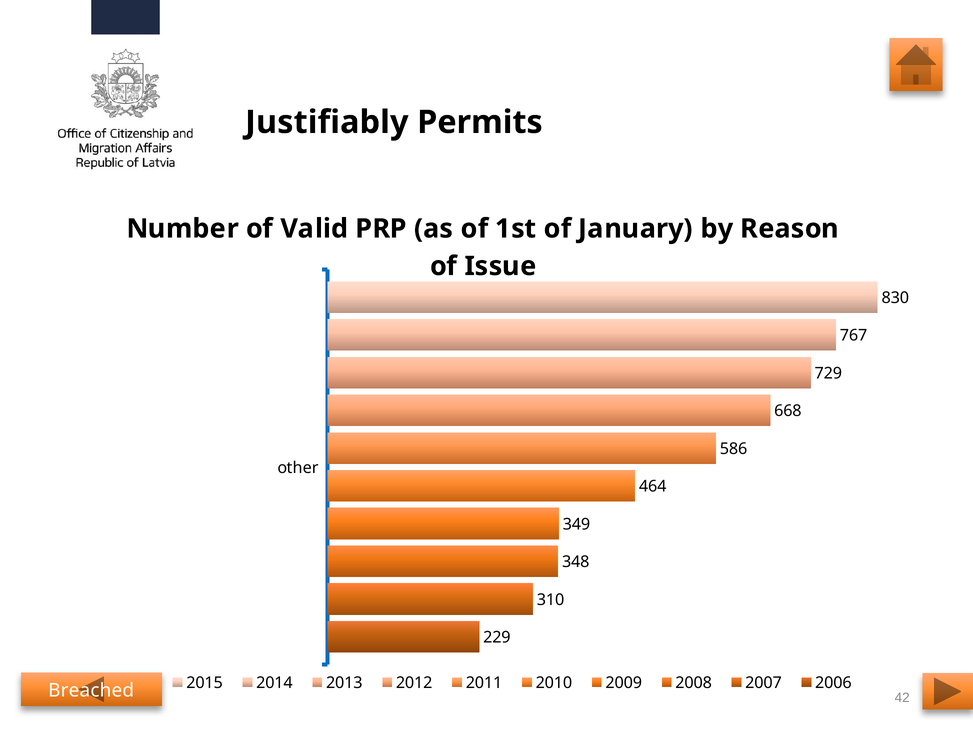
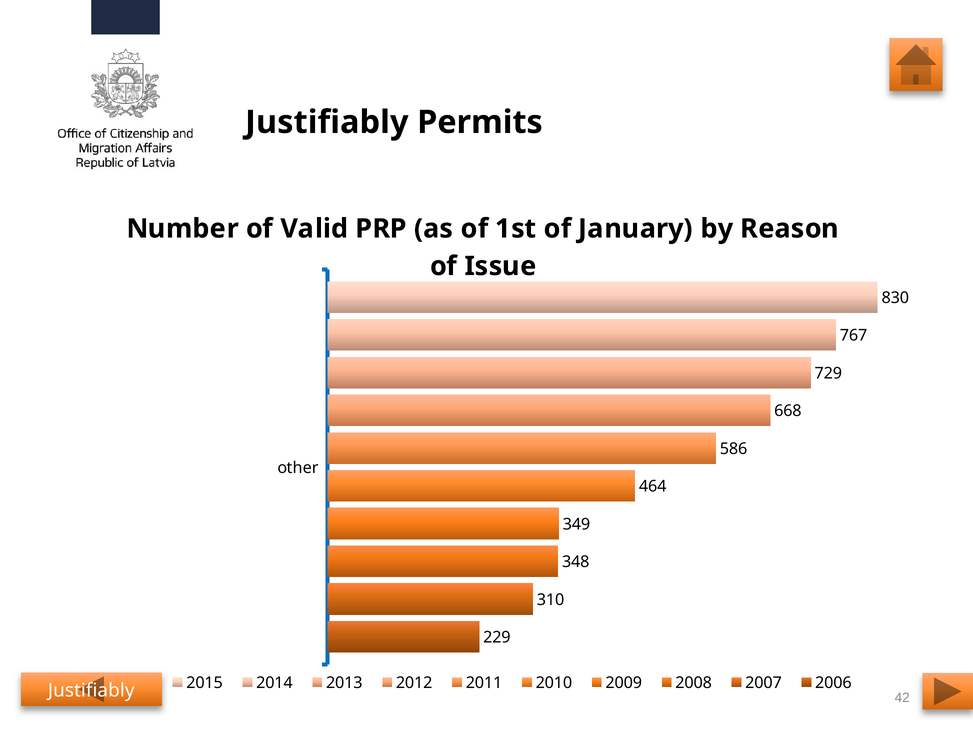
Breached at (91, 690): Breached -> Justifiably
